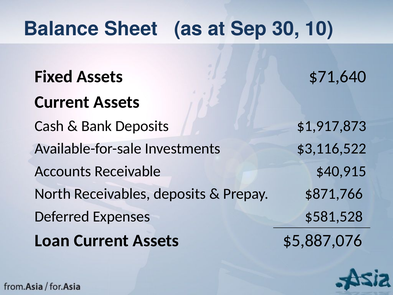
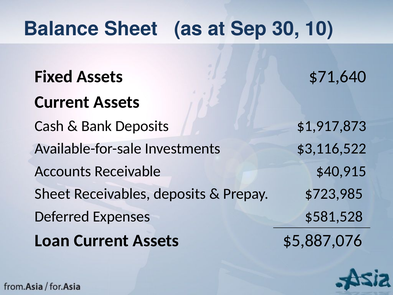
North at (53, 194): North -> Sheet
$871,766: $871,766 -> $723,985
